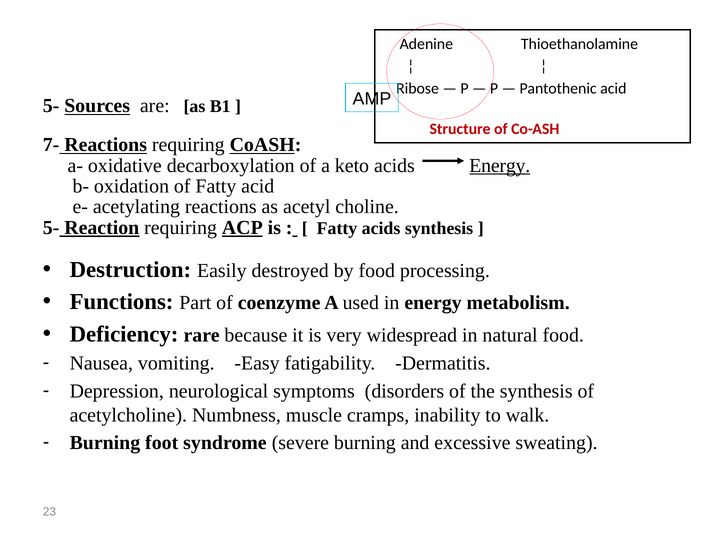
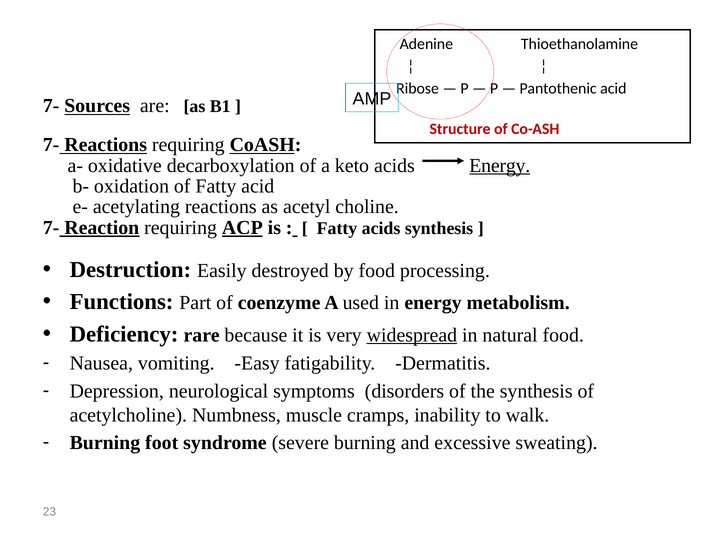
5- at (51, 106): 5- -> 7-
5- at (51, 227): 5- -> 7-
widespread underline: none -> present
